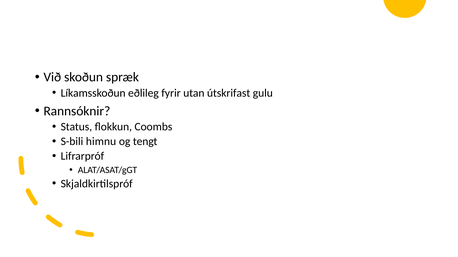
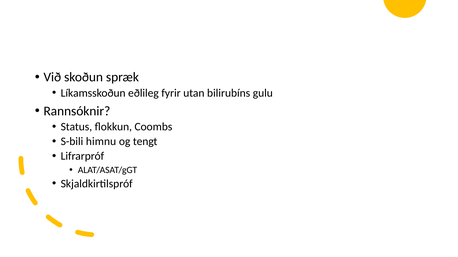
útskrifast: útskrifast -> bilirubíns
